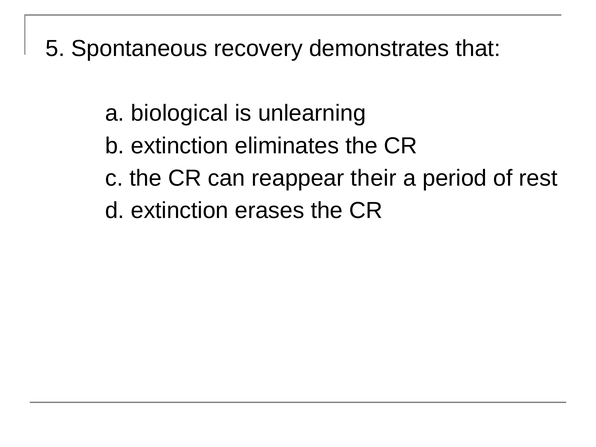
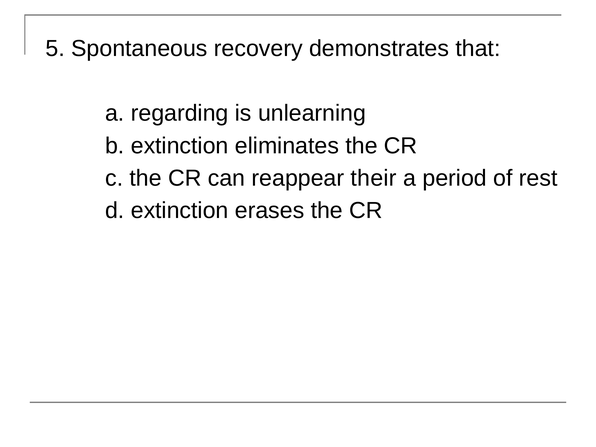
biological: biological -> regarding
